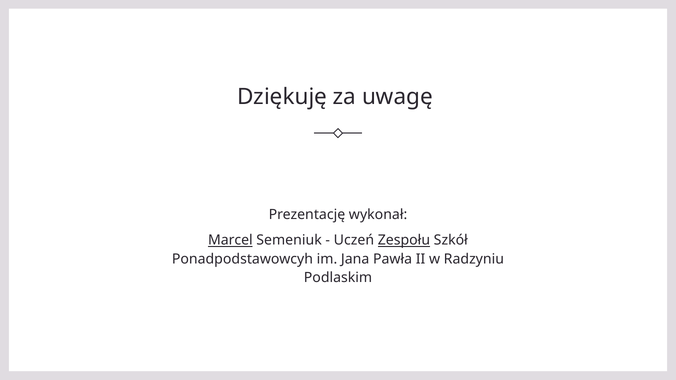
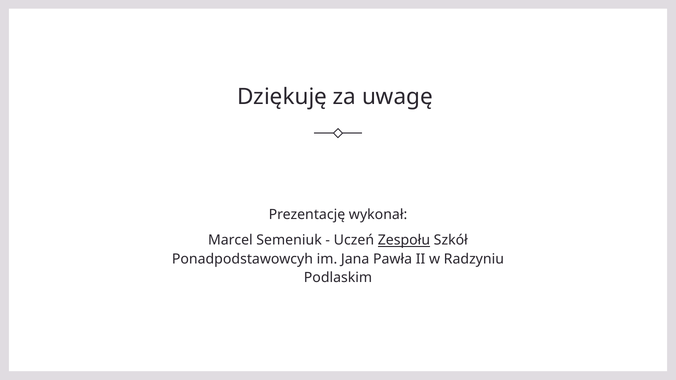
Marcel underline: present -> none
